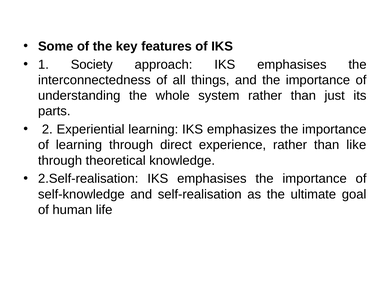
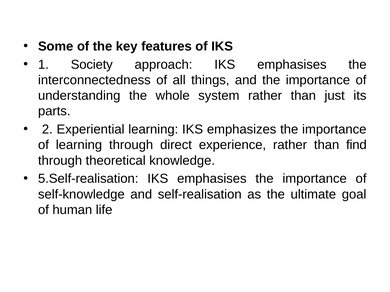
like: like -> find
2.Self-realisation: 2.Self-realisation -> 5.Self-realisation
